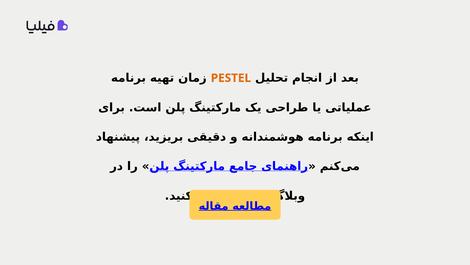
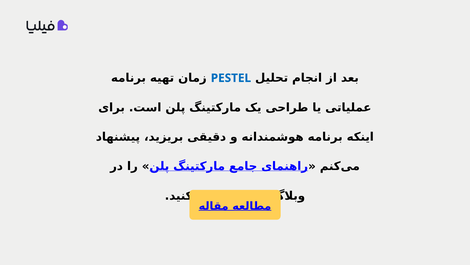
PESTEL colour: orange -> blue
